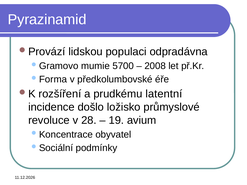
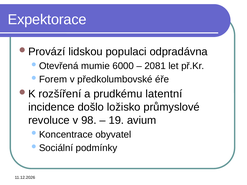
Pyrazinamid: Pyrazinamid -> Expektorace
Gramovo: Gramovo -> Otevřená
5700: 5700 -> 6000
2008: 2008 -> 2081
Forma: Forma -> Forem
28: 28 -> 98
